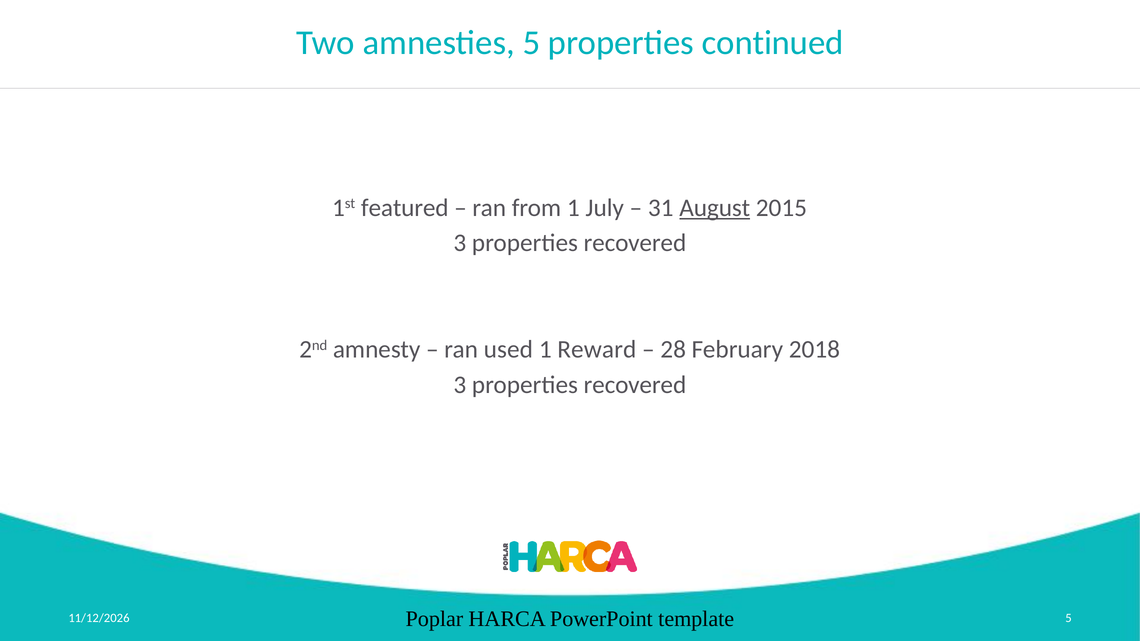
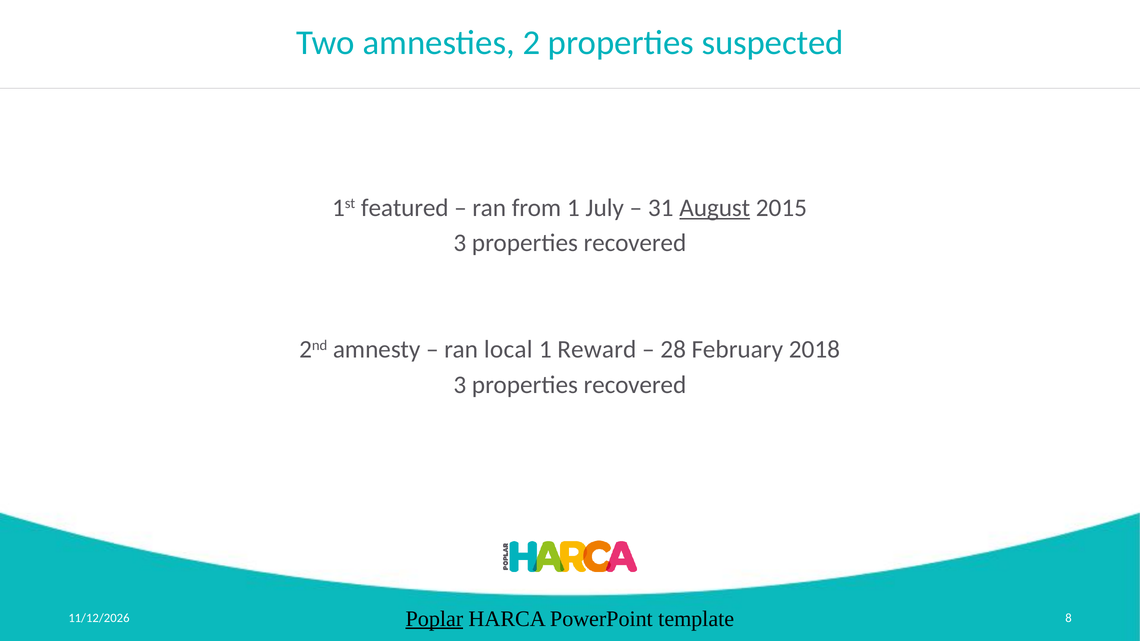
amnesties 5: 5 -> 2
continued: continued -> suspected
used: used -> local
Poplar underline: none -> present
template 5: 5 -> 8
